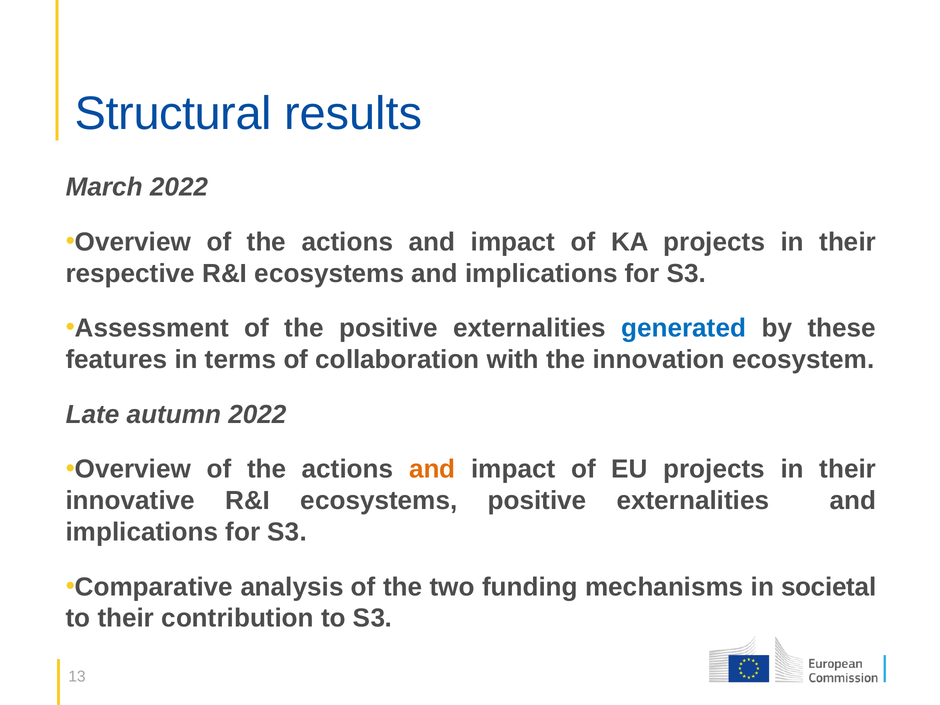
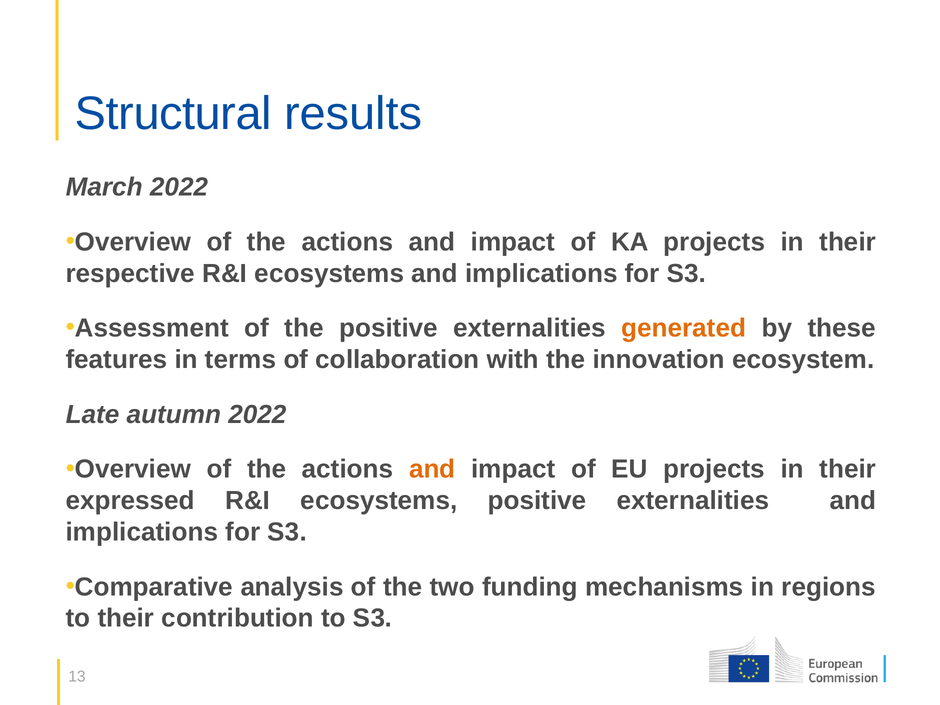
generated colour: blue -> orange
innovative: innovative -> expressed
societal: societal -> regions
